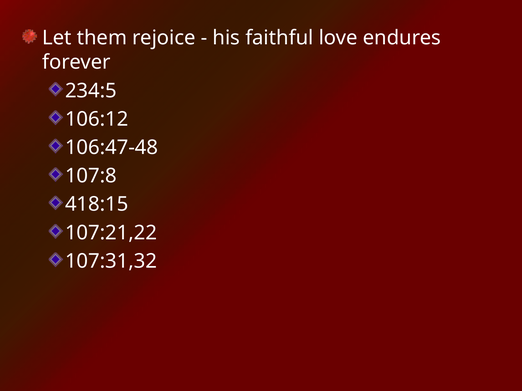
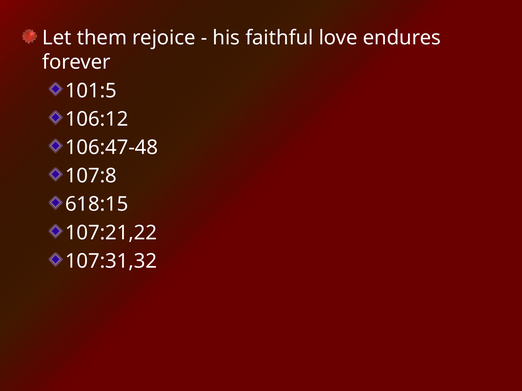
234:5: 234:5 -> 101:5
418:15: 418:15 -> 618:15
